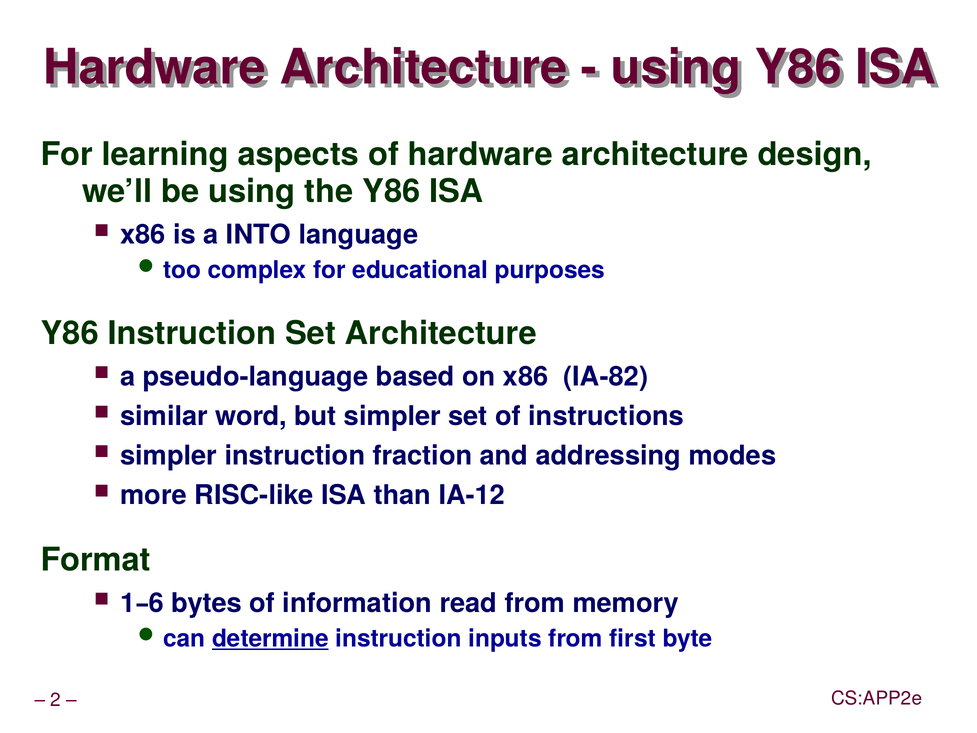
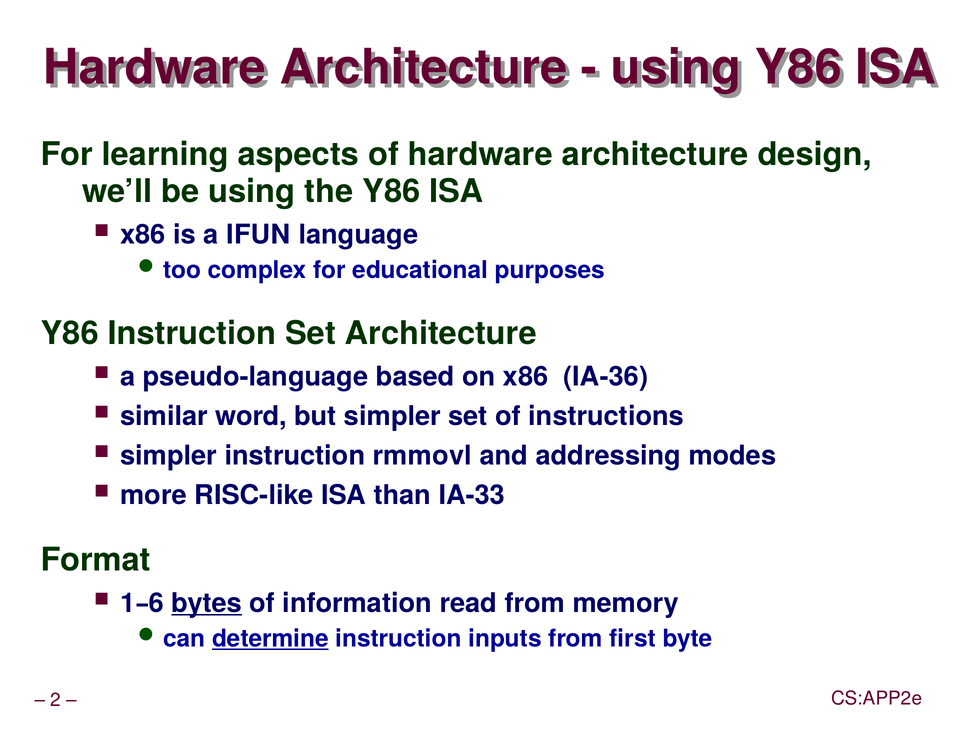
INTO: INTO -> IFUN
IA-82: IA-82 -> IA-36
fraction: fraction -> rmmovl
IA-12: IA-12 -> IA-33
bytes underline: none -> present
